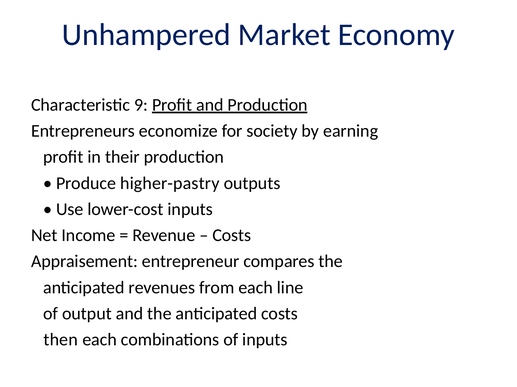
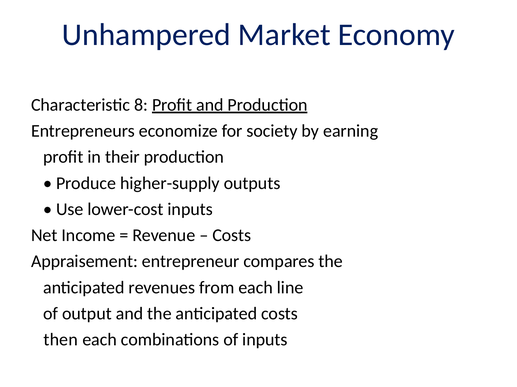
9: 9 -> 8
higher-pastry: higher-pastry -> higher-supply
